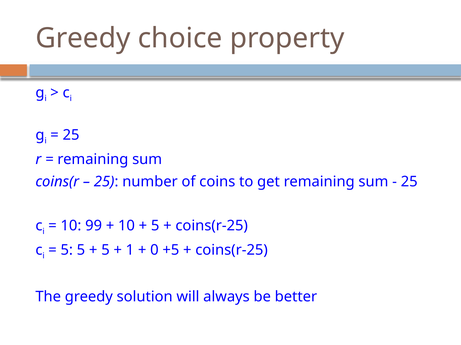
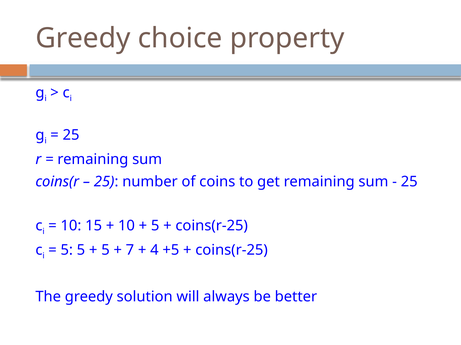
99: 99 -> 15
1: 1 -> 7
0: 0 -> 4
